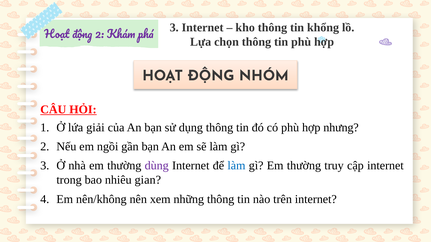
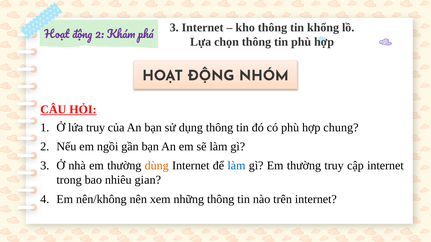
lứa giải: giải -> truy
nhưng: nhưng -> chung
dùng colour: purple -> orange
